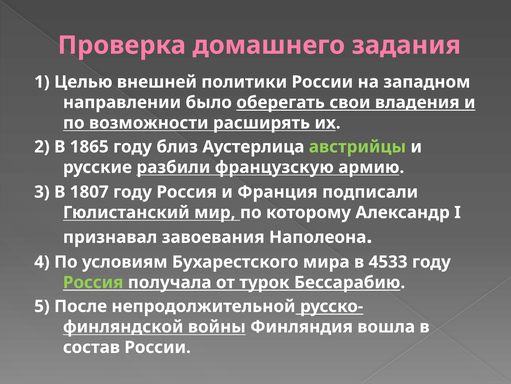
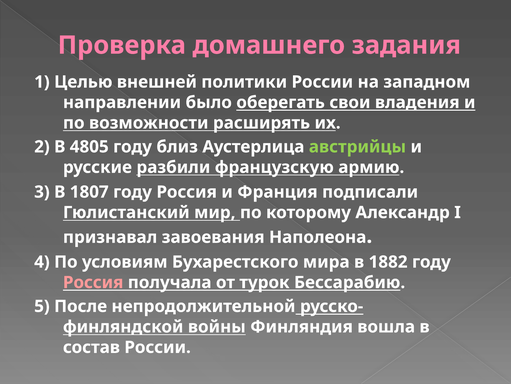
1865: 1865 -> 4805
4533: 4533 -> 1882
Россия at (93, 282) colour: light green -> pink
